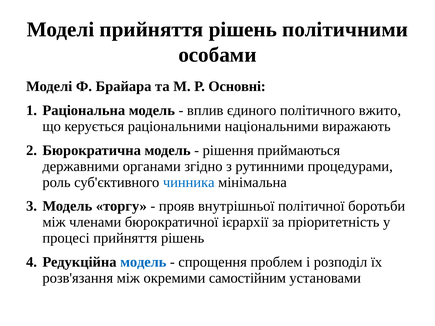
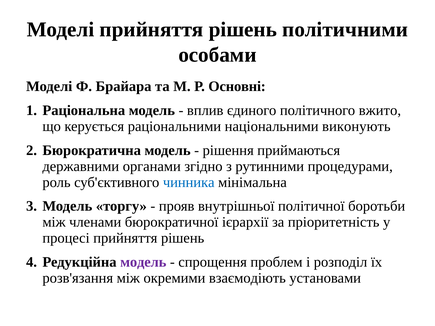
виражають: виражають -> виконують
модель at (143, 262) colour: blue -> purple
самостійним: самостійним -> взаємодіють
